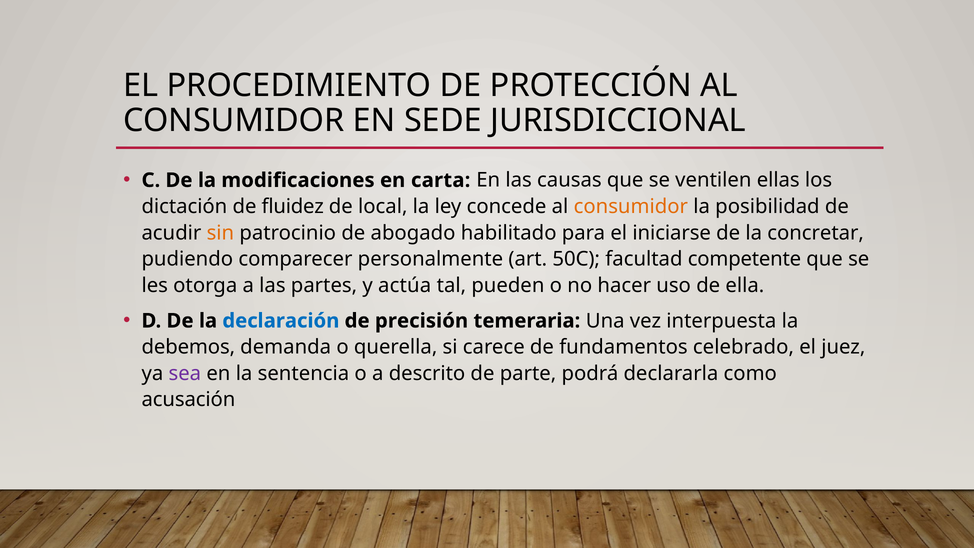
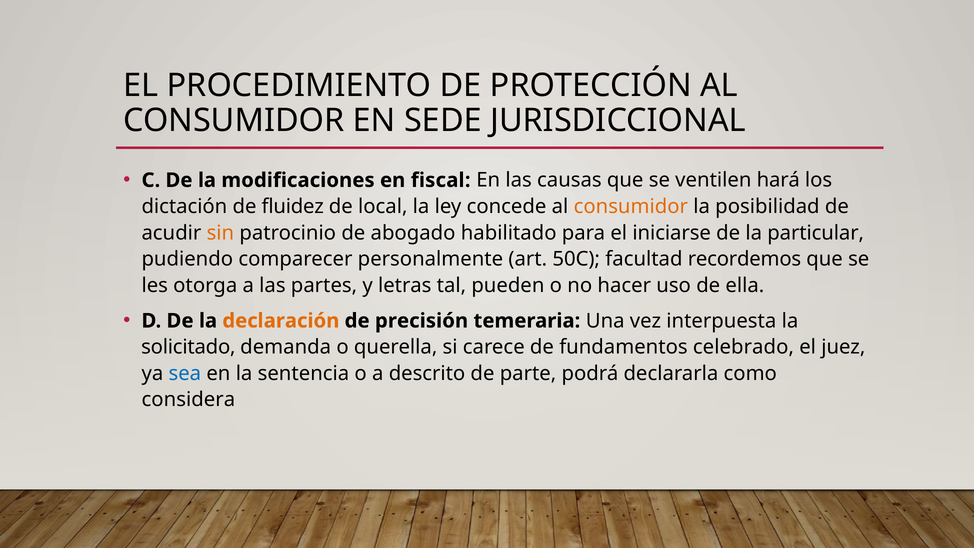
carta: carta -> fiscal
ellas: ellas -> hará
concretar: concretar -> particular
competente: competente -> recordemos
actúa: actúa -> letras
declaración colour: blue -> orange
debemos: debemos -> solicitado
sea colour: purple -> blue
acusación: acusación -> considera
